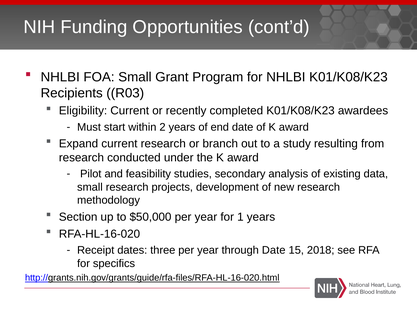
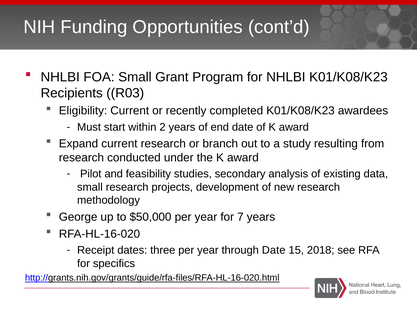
Section: Section -> George
1: 1 -> 7
